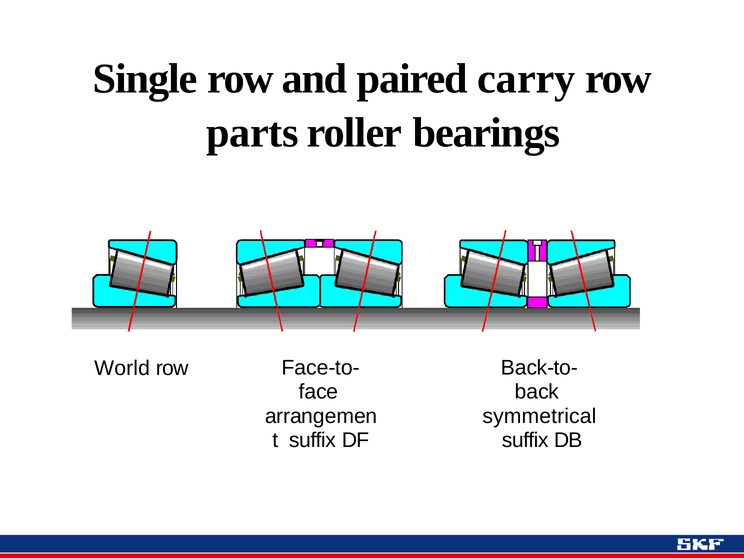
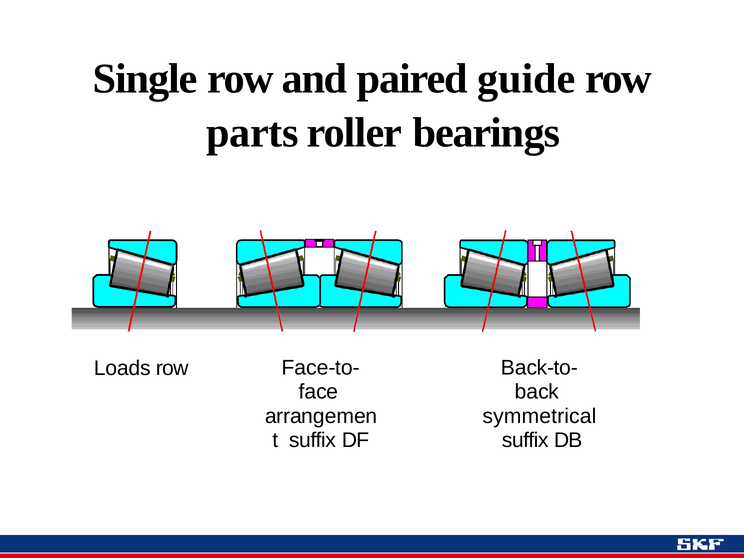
carry: carry -> guide
World: World -> Loads
